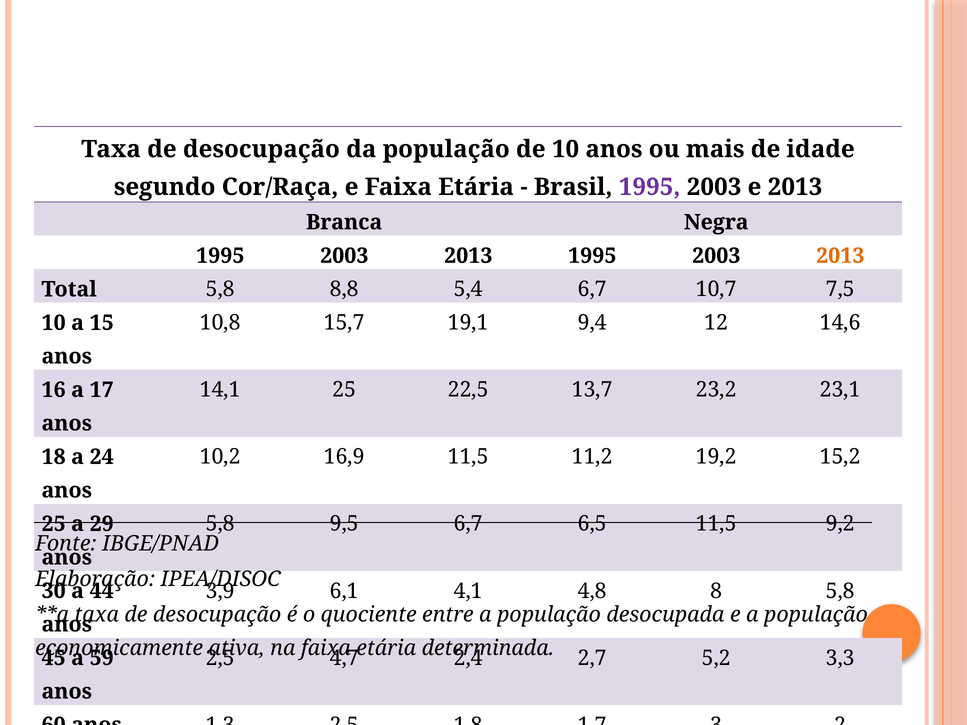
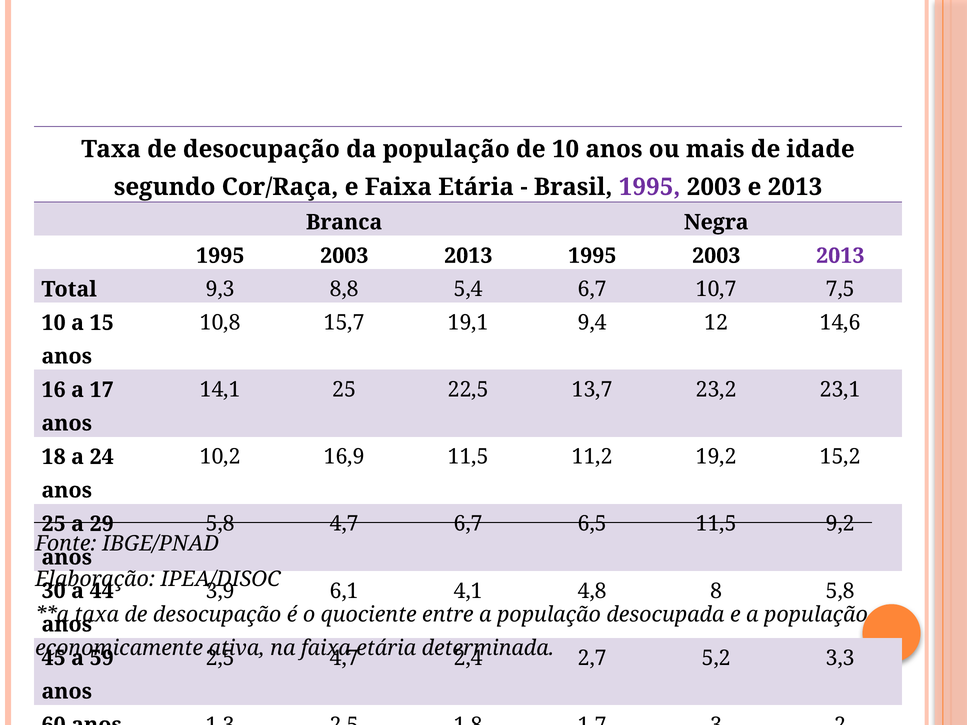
2013 at (840, 256) colour: orange -> purple
Total 5,8: 5,8 -> 9,3
5,8 9,5: 9,5 -> 4,7
